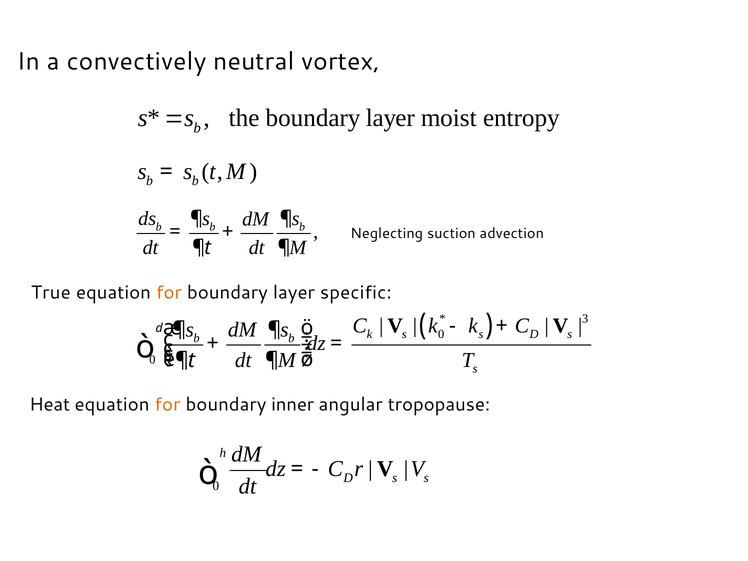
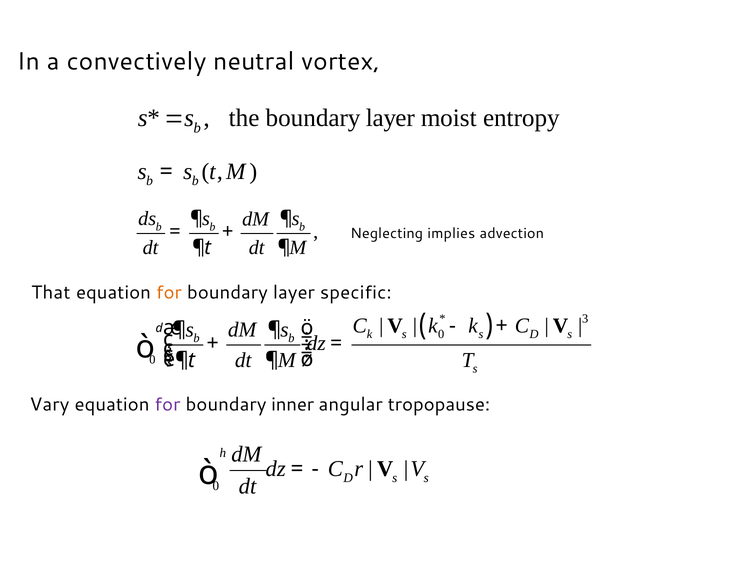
suction: suction -> implies
True: True -> That
Heat: Heat -> Vary
for at (168, 405) colour: orange -> purple
